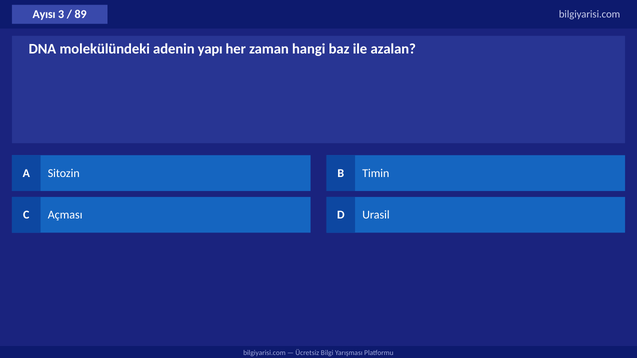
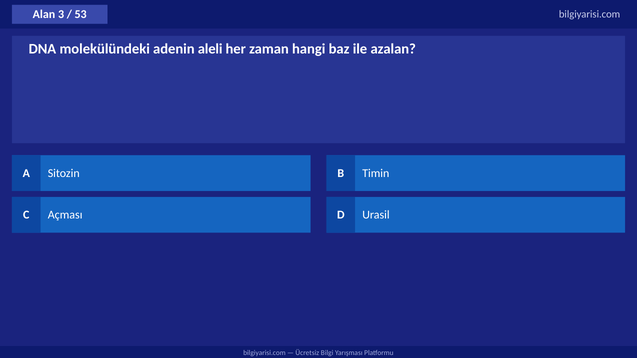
Ayısı: Ayısı -> Alan
89: 89 -> 53
yapı: yapı -> aleli
